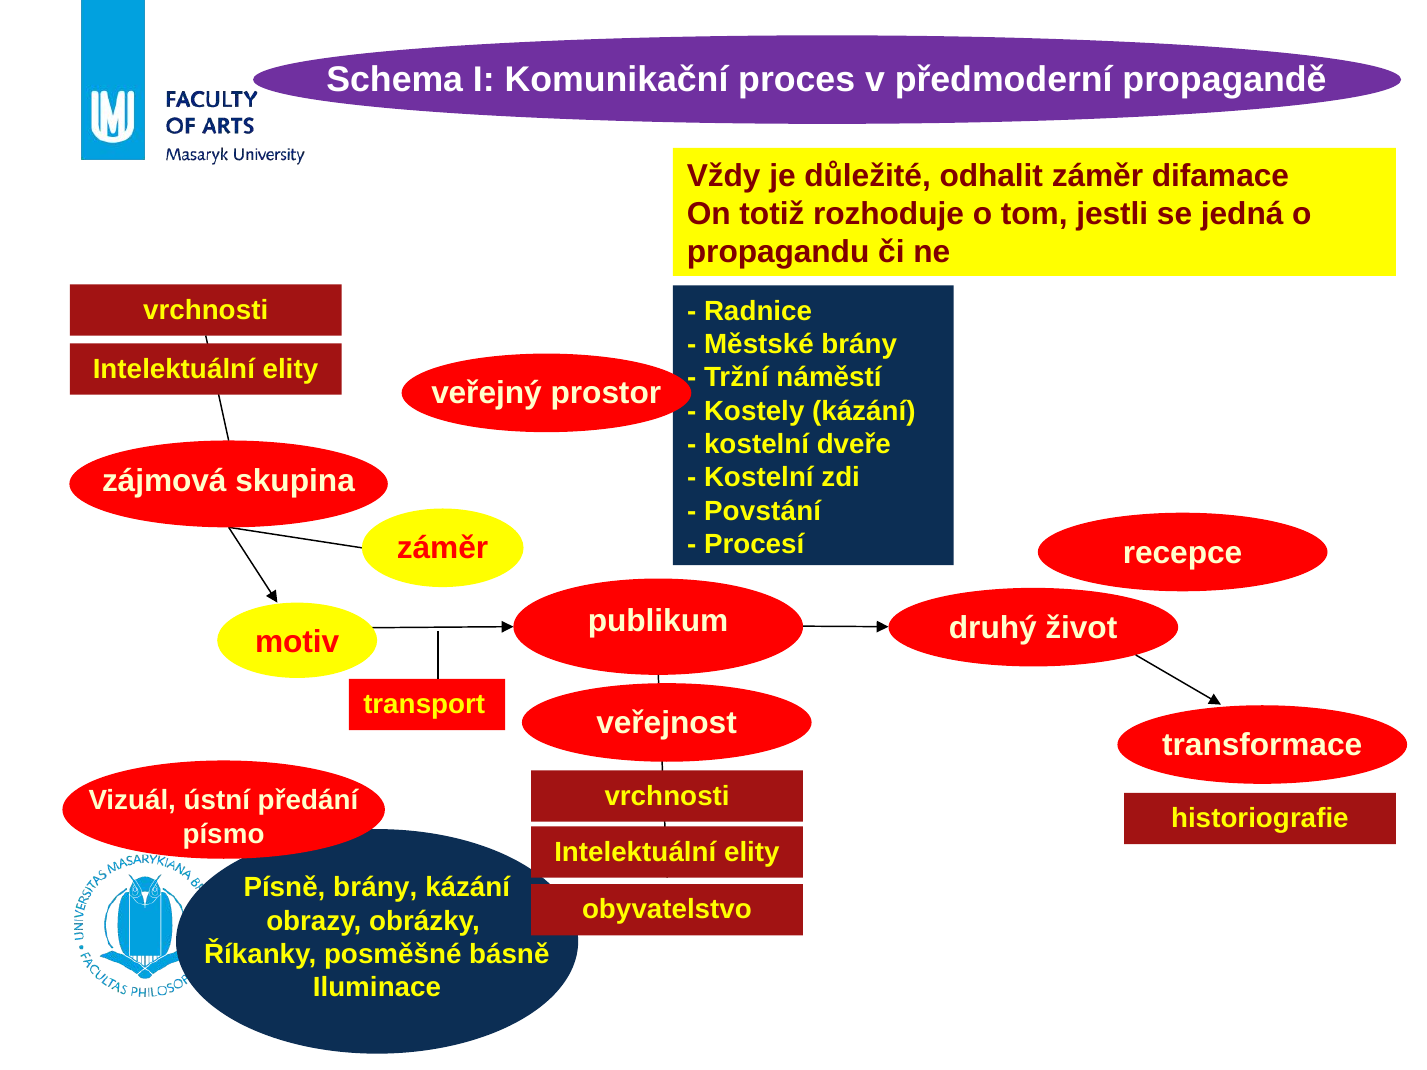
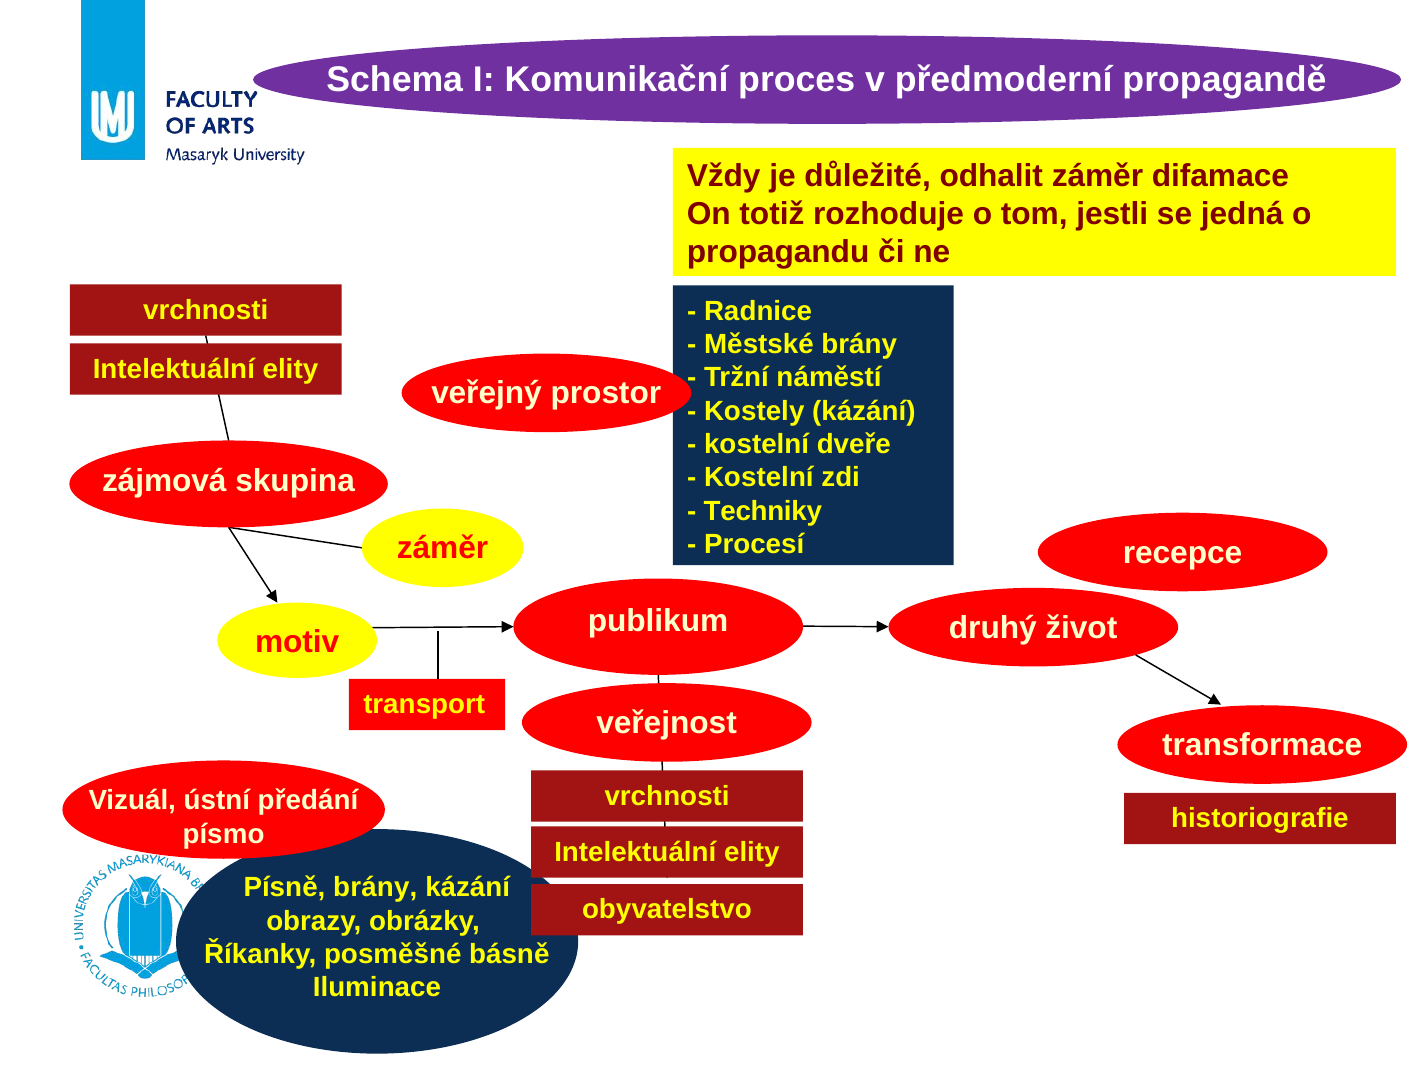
Povstání: Povstání -> Techniky
